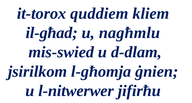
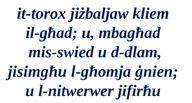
quddiem: quddiem -> jiżbaljaw
nagħmlu: nagħmlu -> mbagħad
jsirilkom: jsirilkom -> jisimgħu
